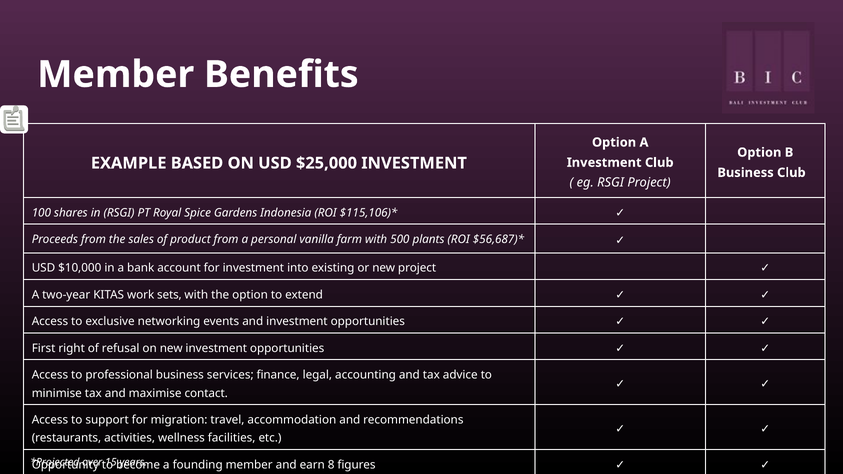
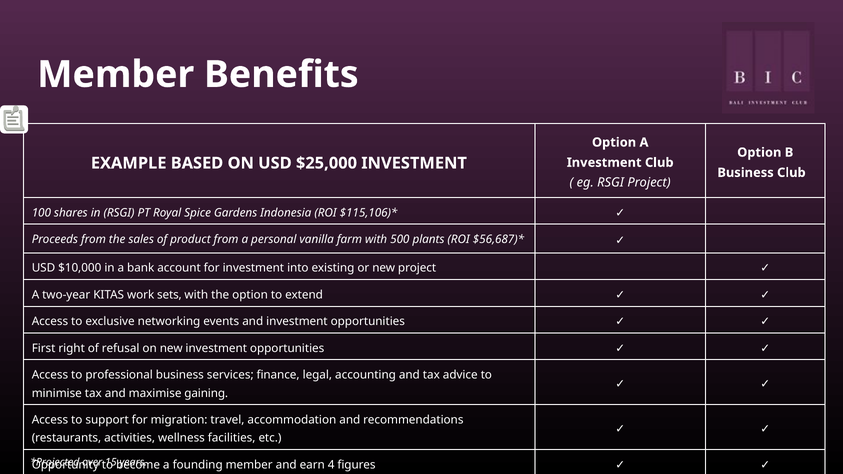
contact: contact -> gaining
8: 8 -> 4
